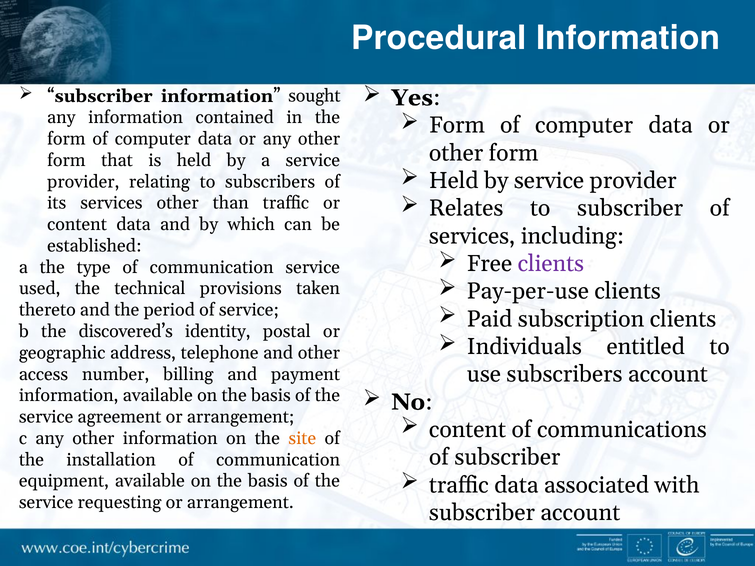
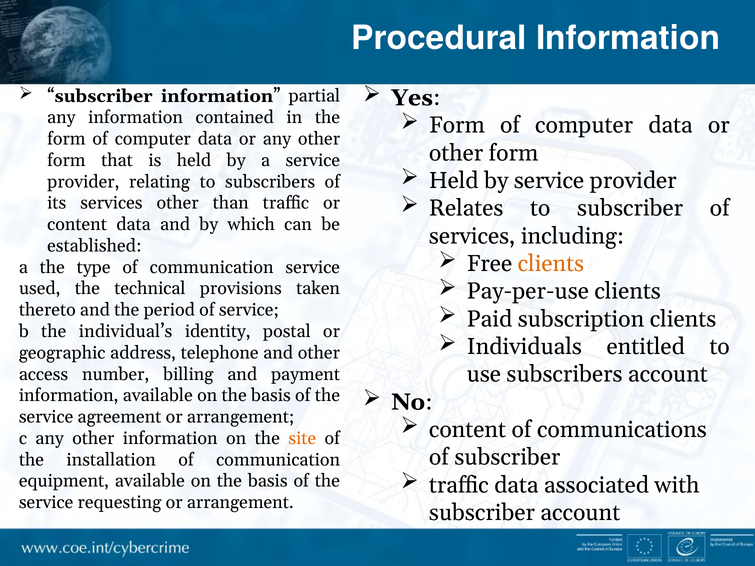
sought: sought -> partial
clients at (551, 264) colour: purple -> orange
discovered’s: discovered’s -> individual’s
